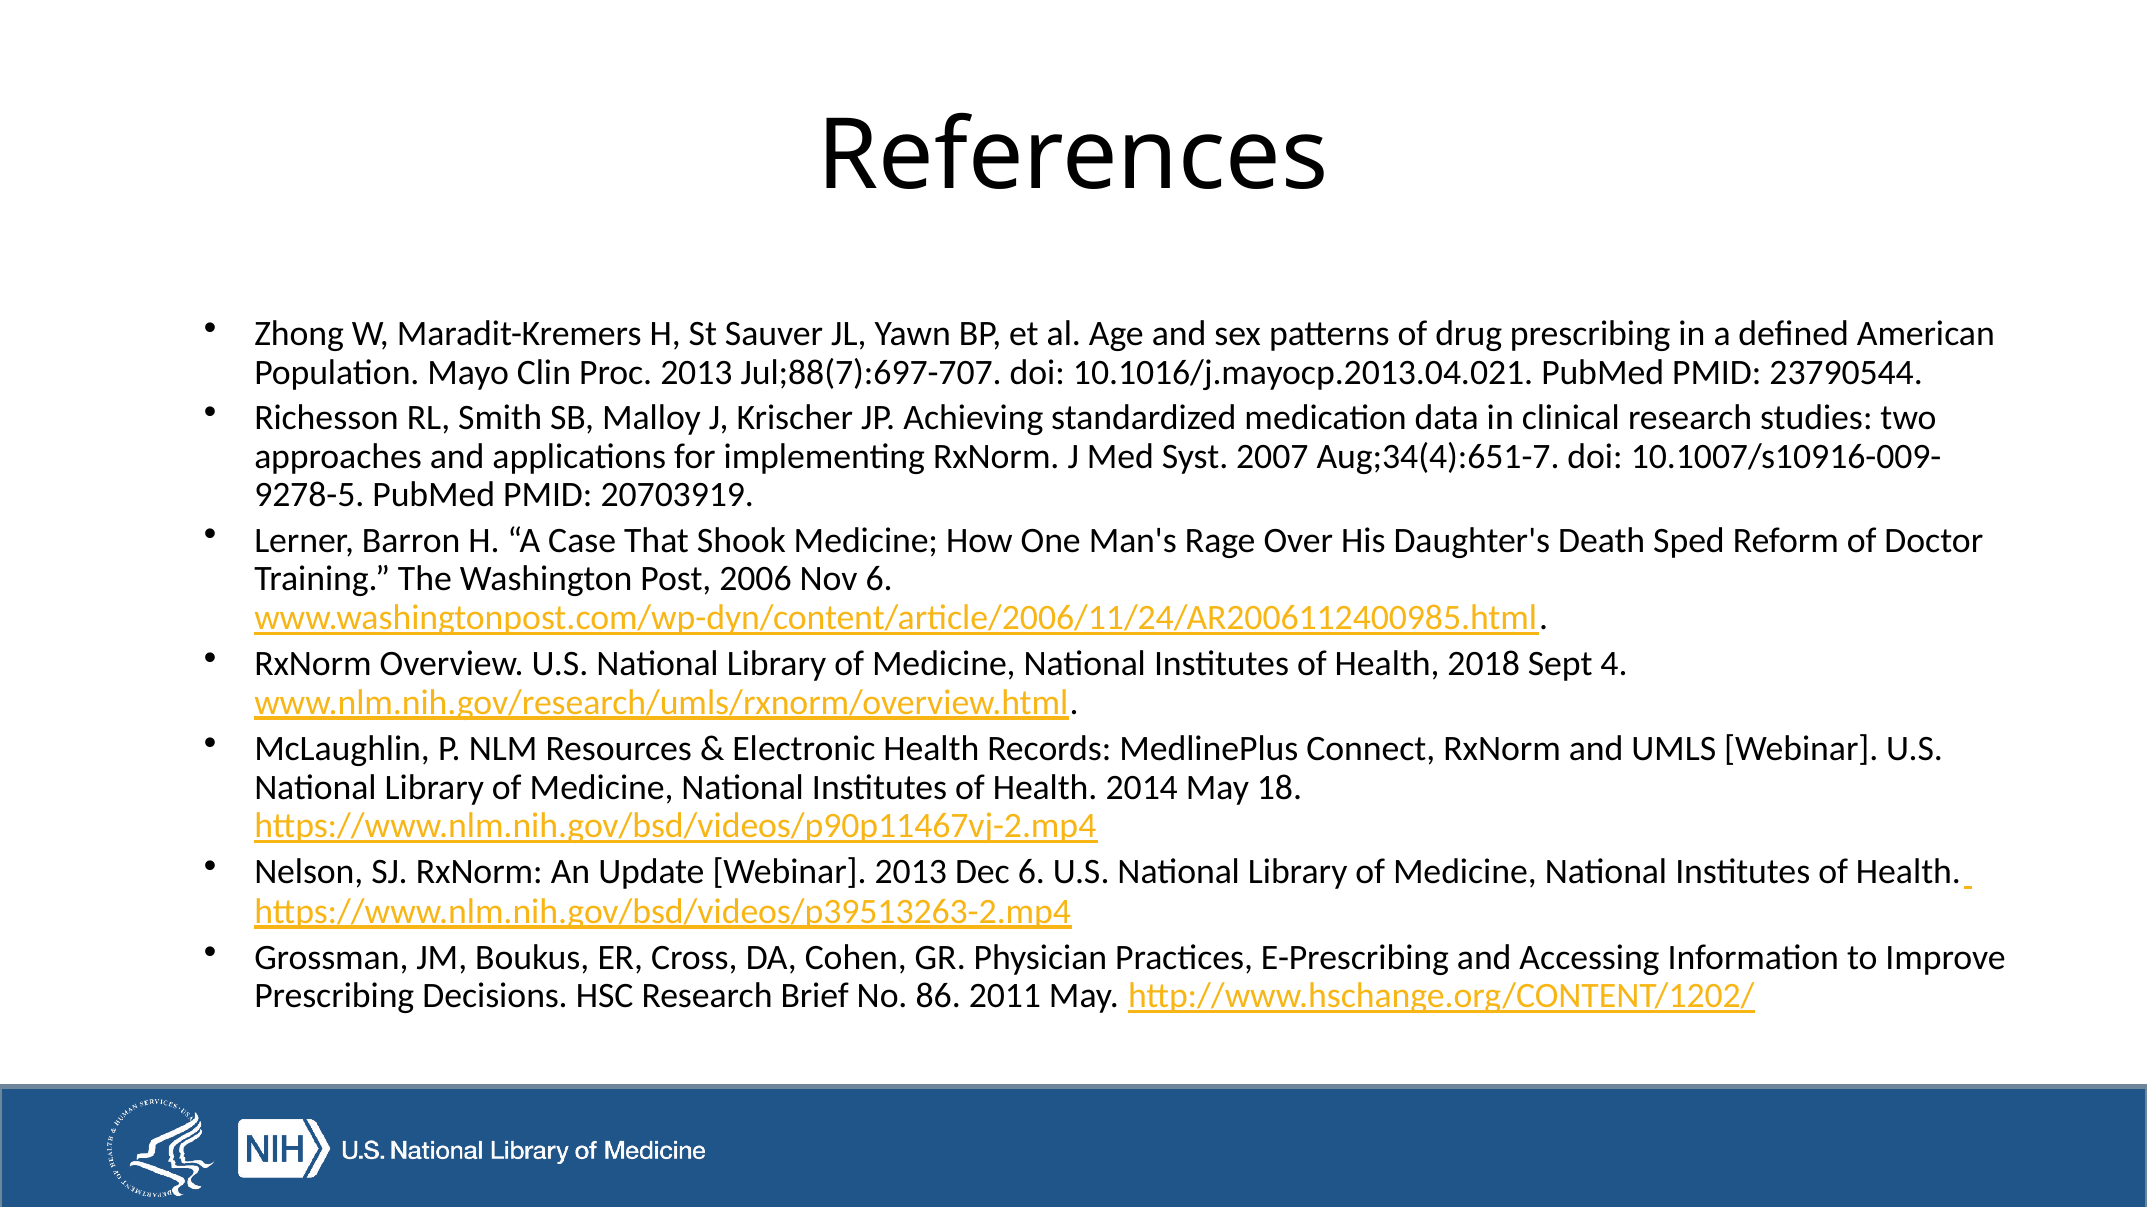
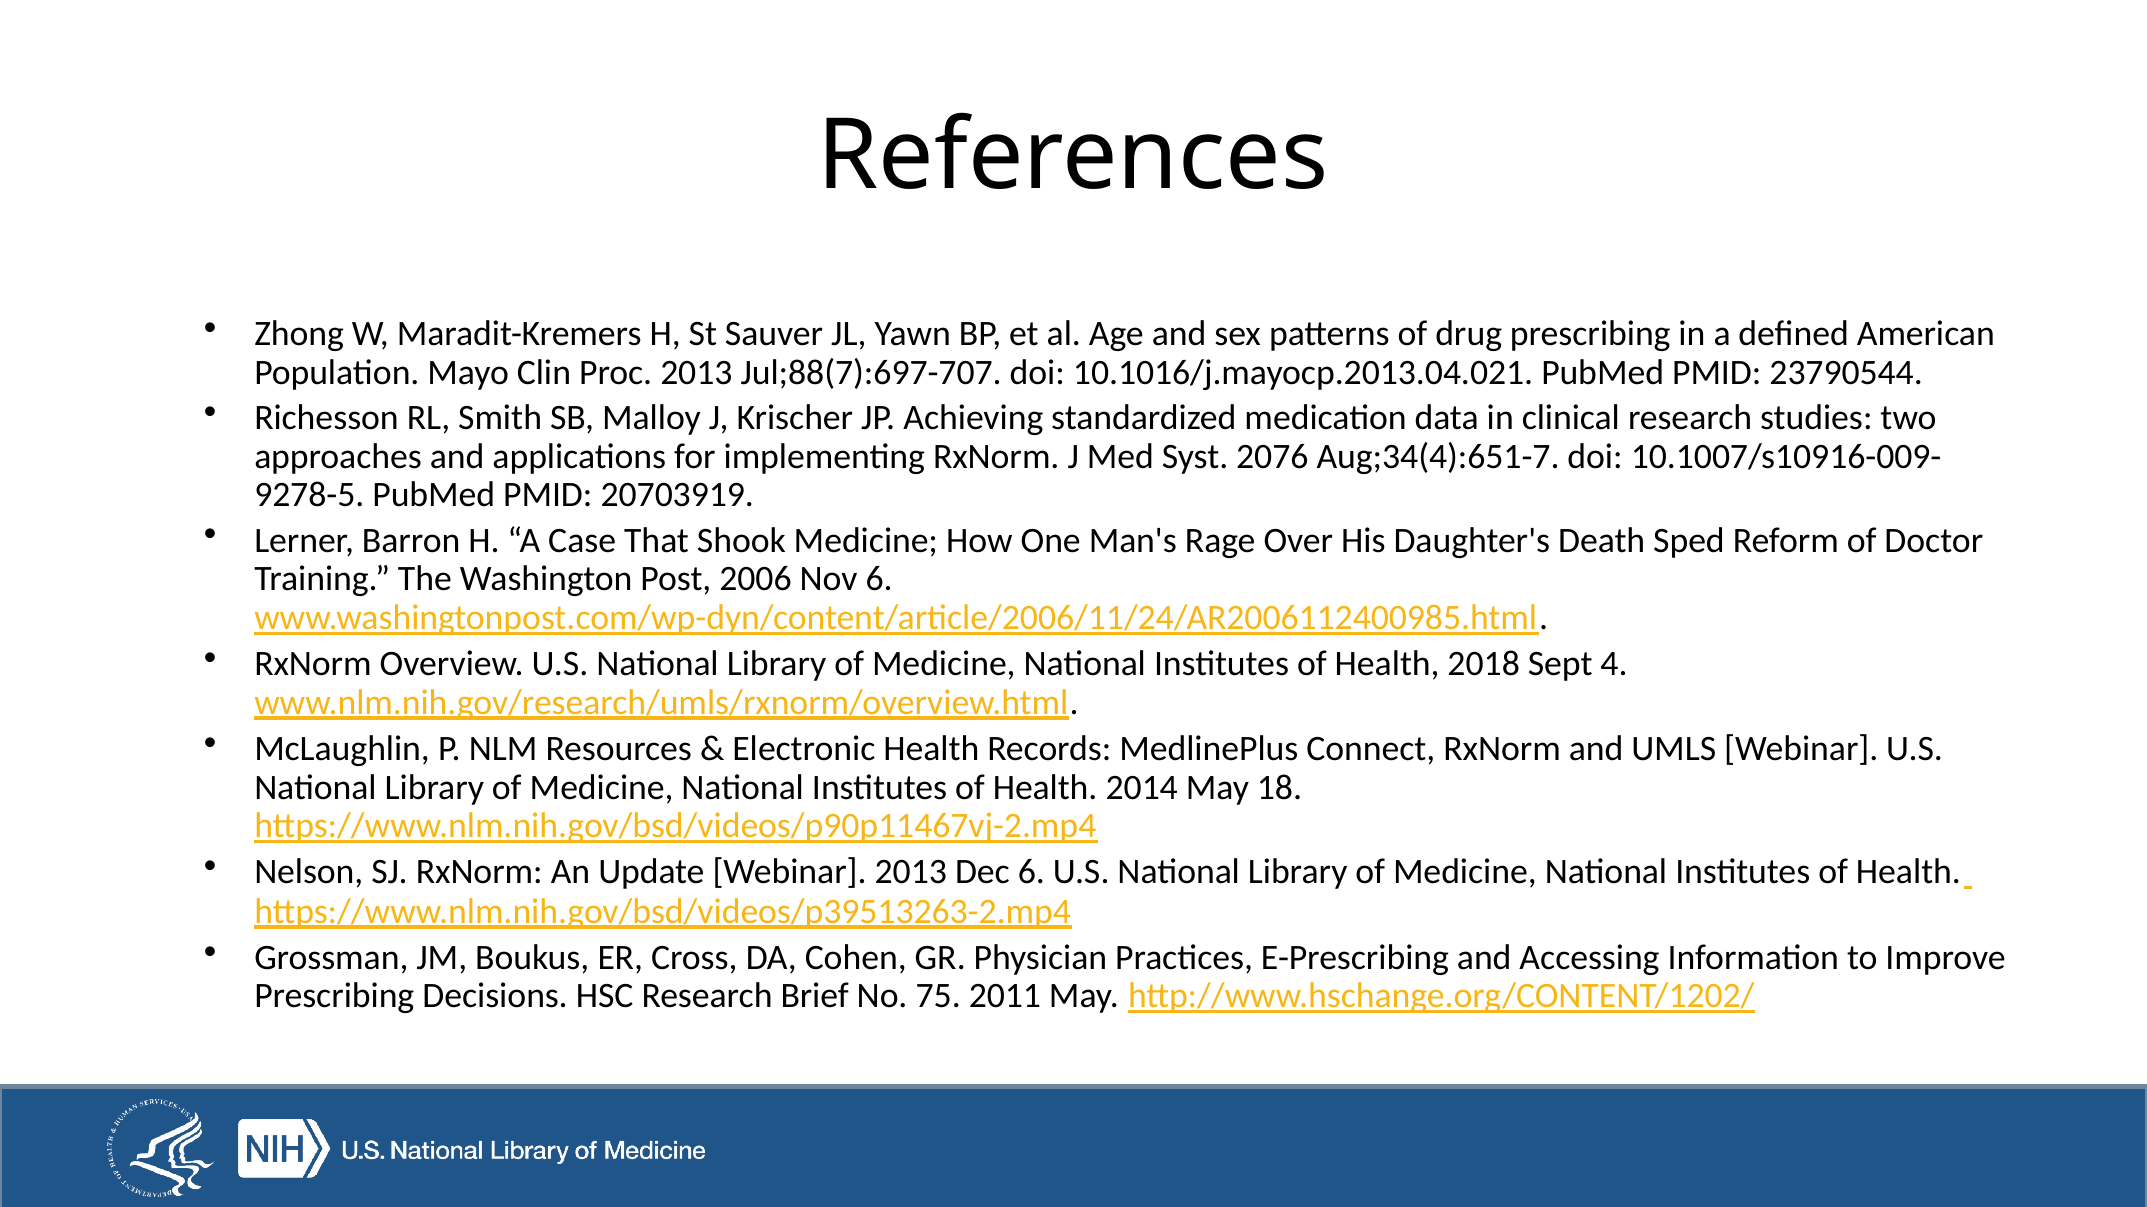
2007: 2007 -> 2076
86: 86 -> 75
